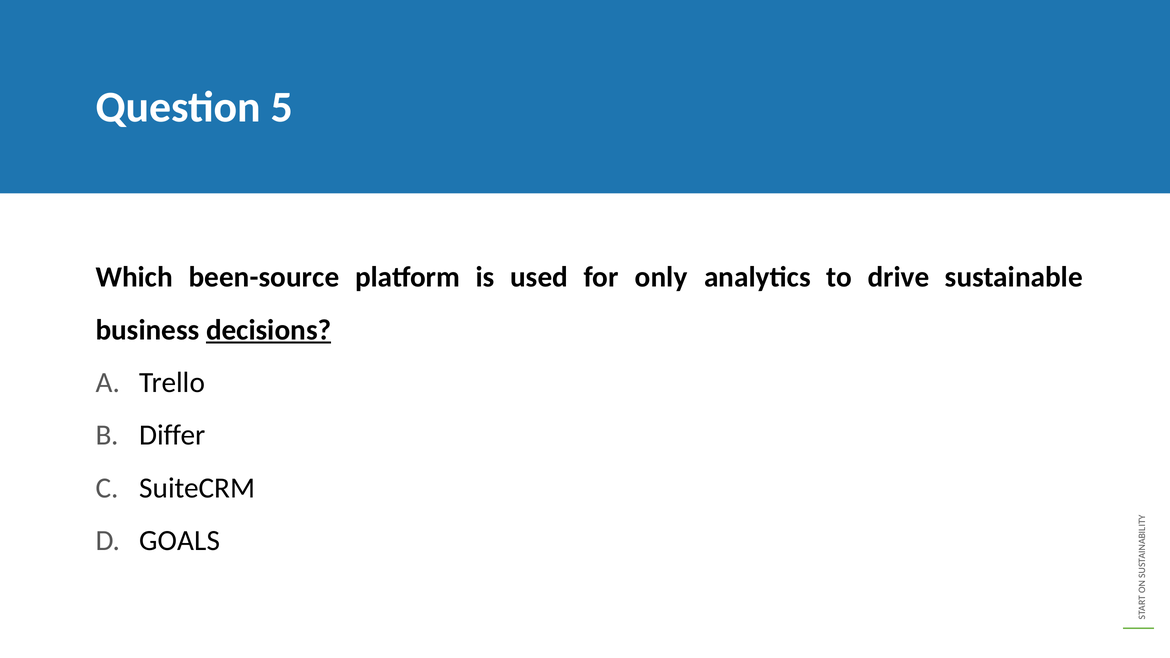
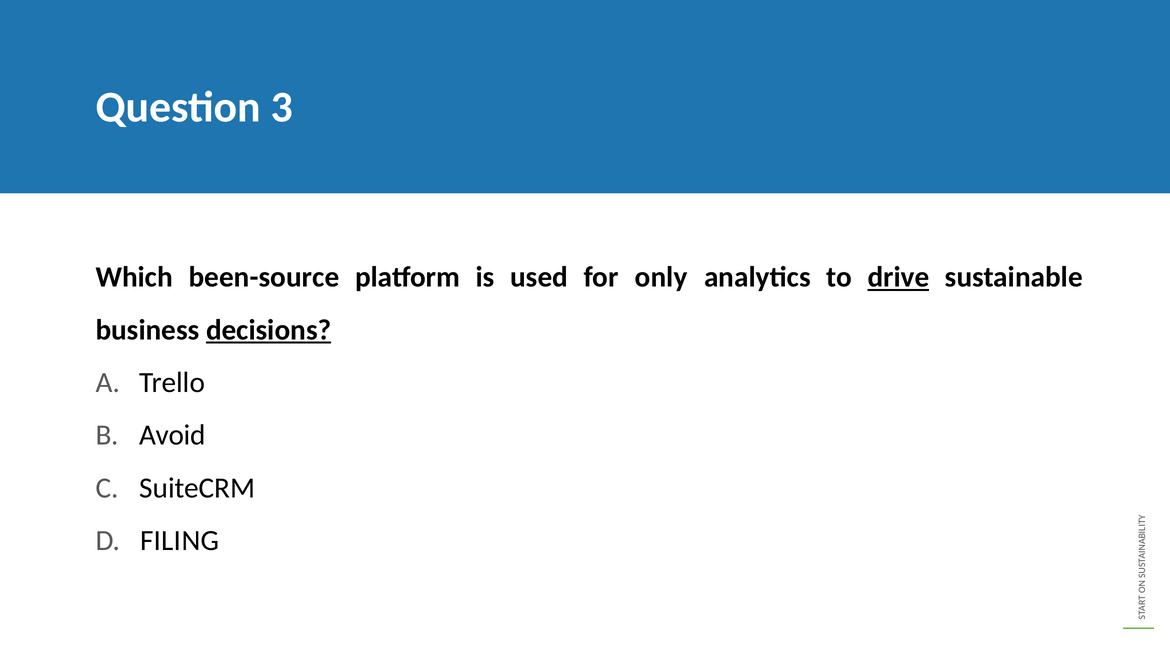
5: 5 -> 3
drive underline: none -> present
Differ: Differ -> Avoid
GOALS: GOALS -> FILING
